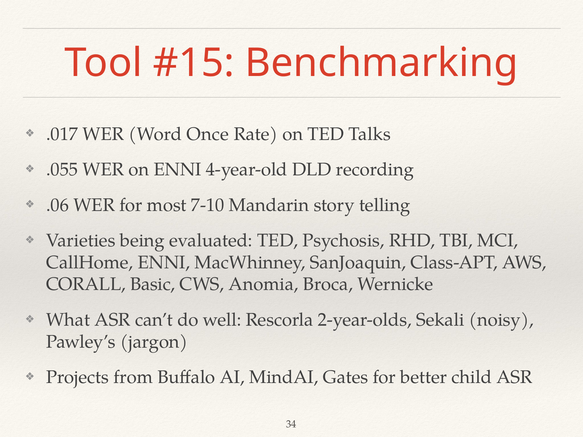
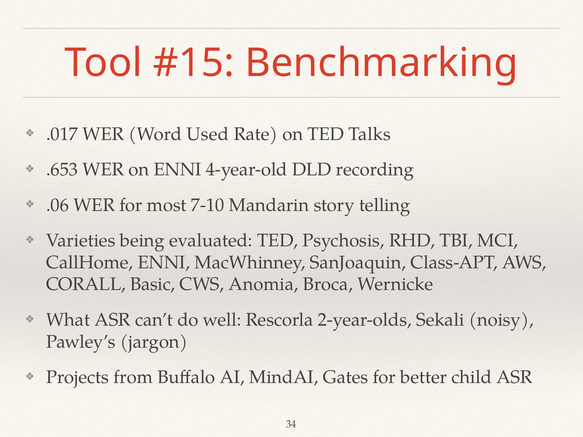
Once: Once -> Used
.055: .055 -> .653
